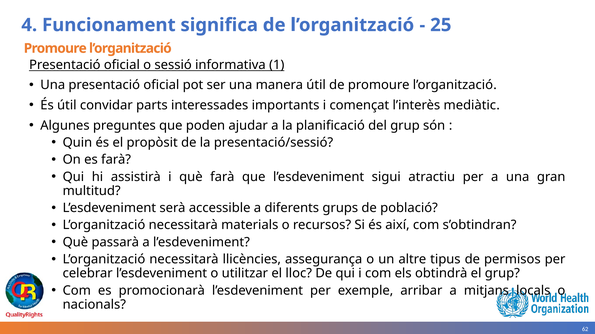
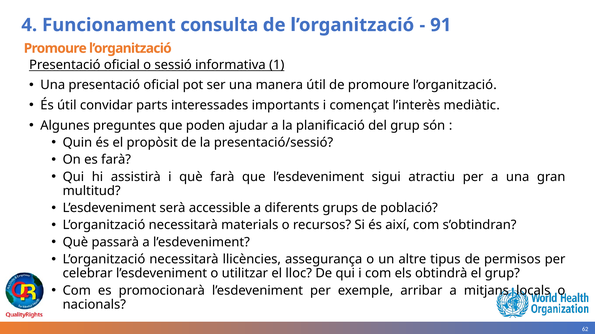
significa: significa -> consulta
25: 25 -> 91
